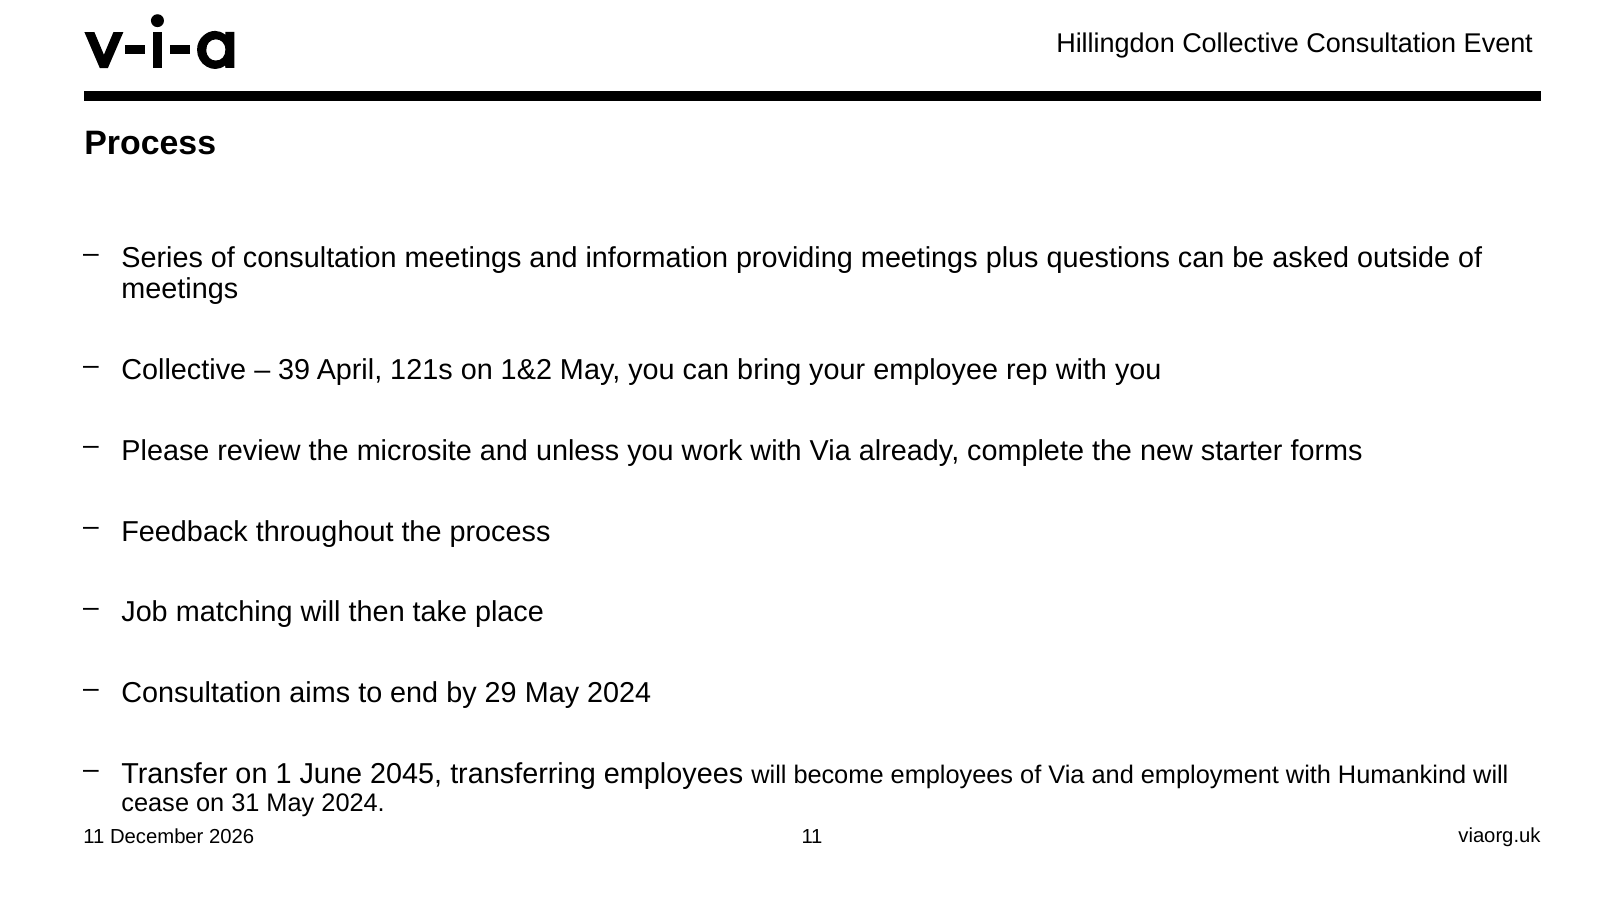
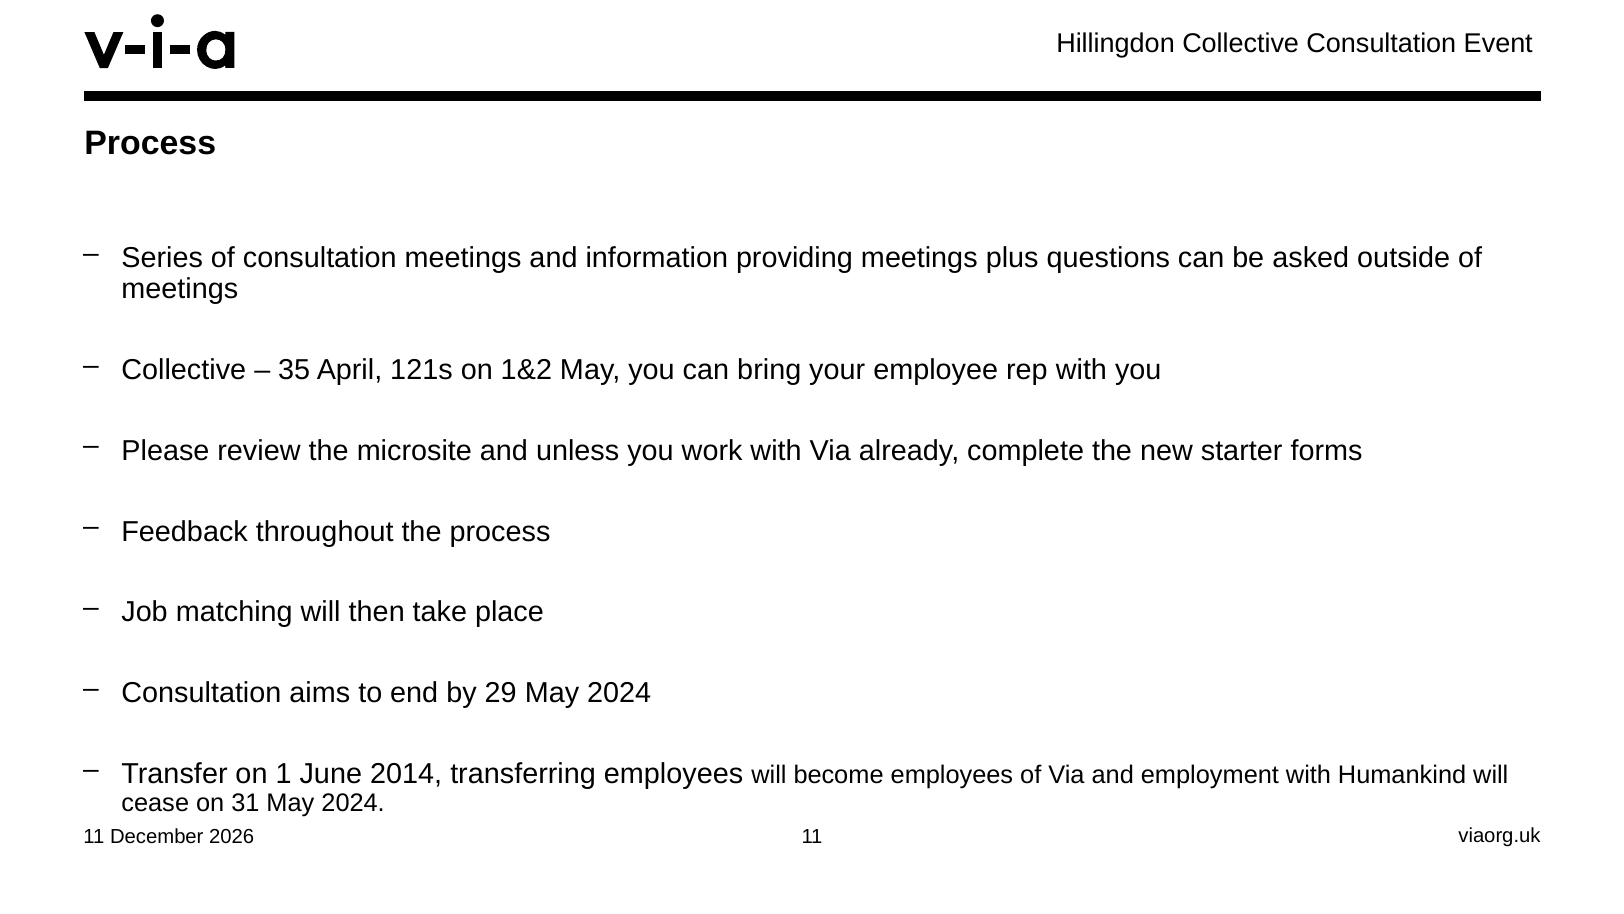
39: 39 -> 35
2045: 2045 -> 2014
